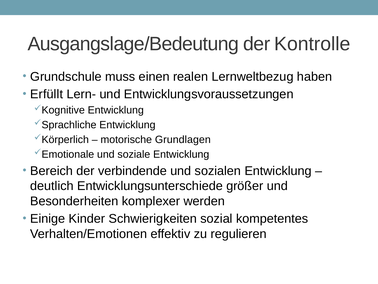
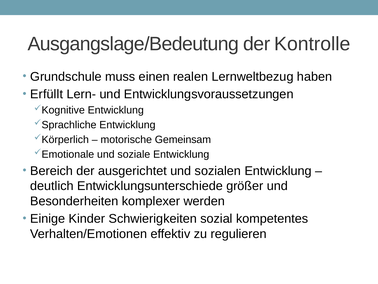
Grundlagen: Grundlagen -> Gemeinsam
verbindende: verbindende -> ausgerichtet
